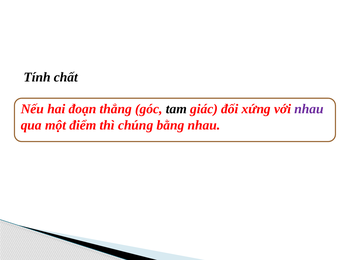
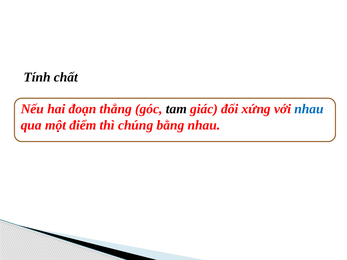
nhau at (309, 109) colour: purple -> blue
